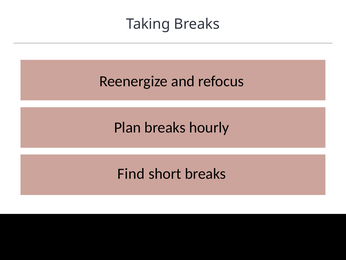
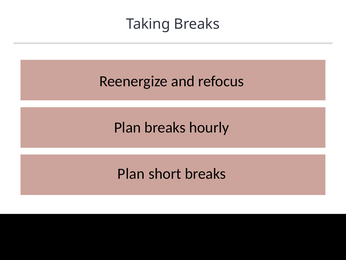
Find at (131, 173): Find -> Plan
